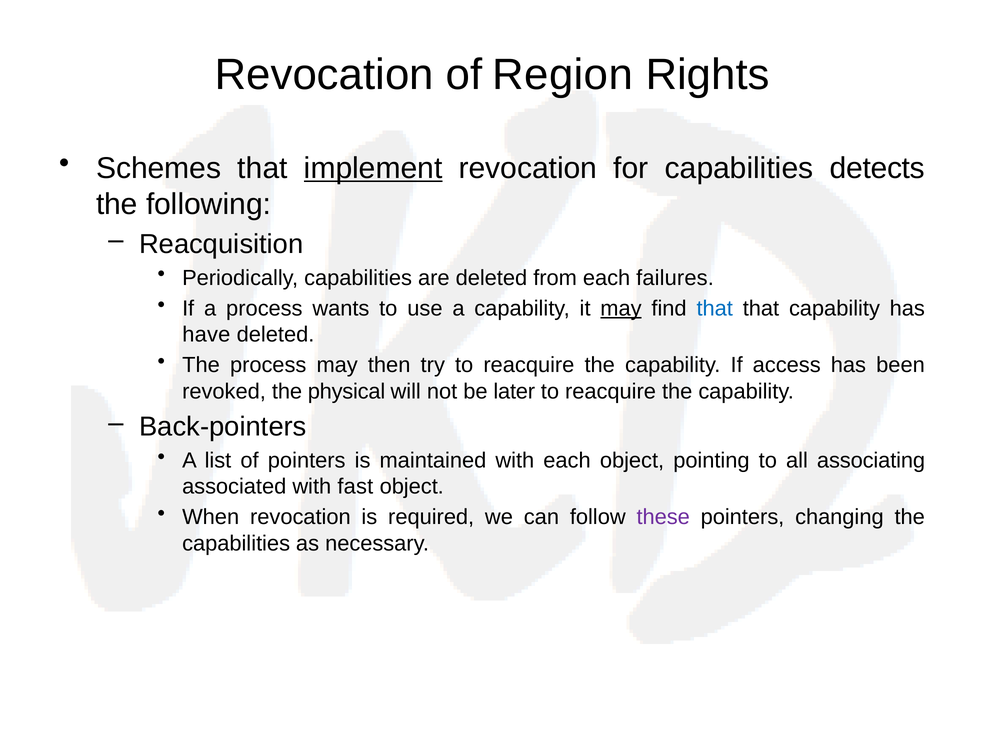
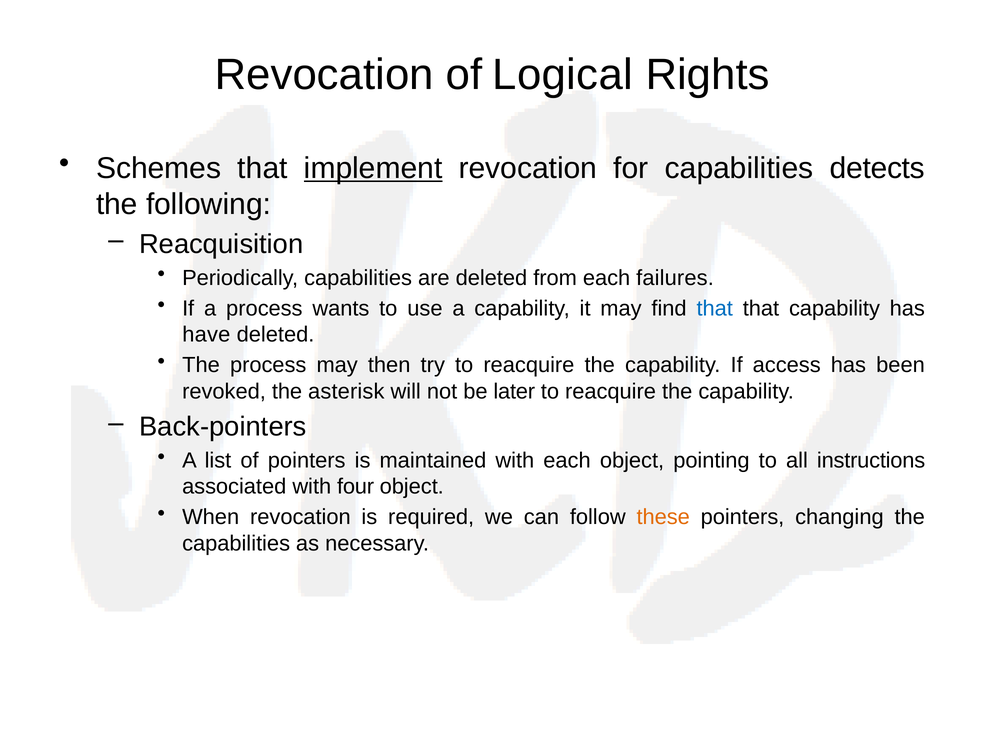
Region: Region -> Logical
may at (621, 308) underline: present -> none
physical: physical -> asterisk
associating: associating -> instructions
fast: fast -> four
these colour: purple -> orange
